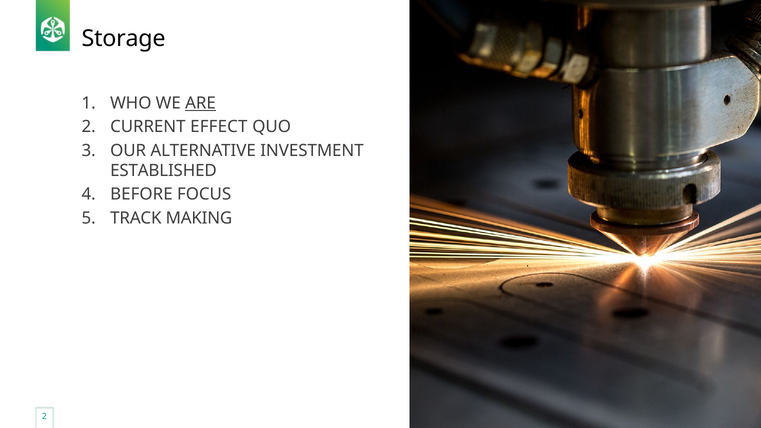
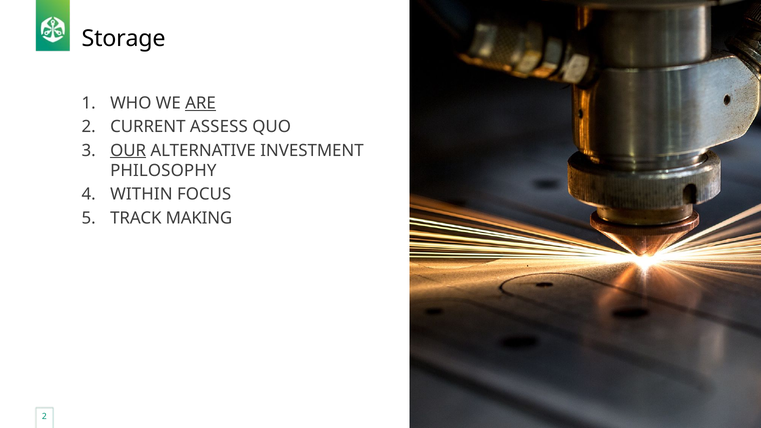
EFFECT: EFFECT -> ASSESS
OUR underline: none -> present
ESTABLISHED: ESTABLISHED -> PHILOSOPHY
BEFORE: BEFORE -> WITHIN
